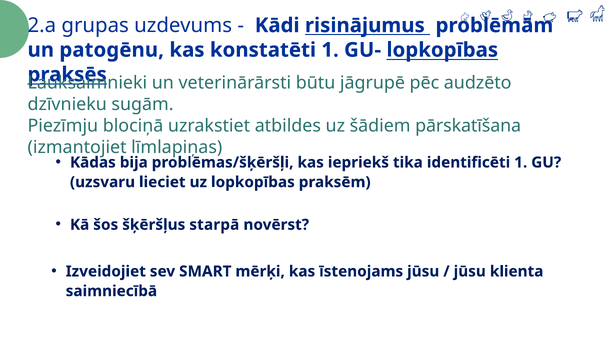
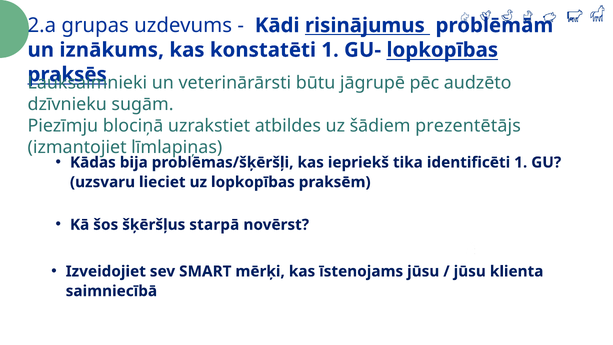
patogēnu: patogēnu -> iznākums
pārskatīšana: pārskatīšana -> prezentētājs
